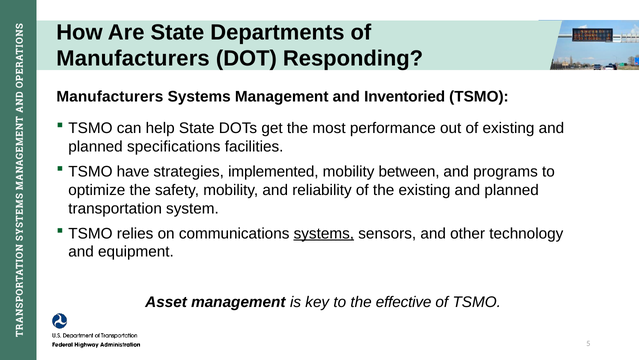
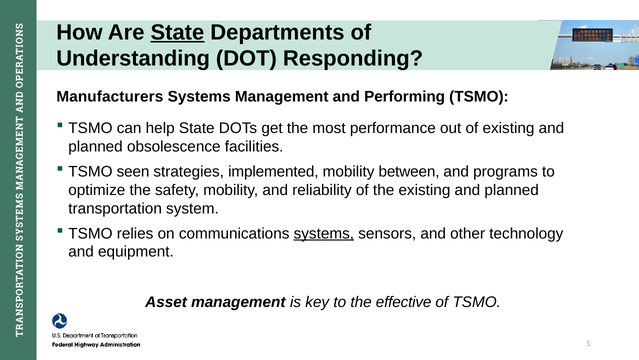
State at (177, 32) underline: none -> present
Manufacturers at (133, 59): Manufacturers -> Understanding
Inventoried: Inventoried -> Performing
specifications: specifications -> obsolescence
have: have -> seen
